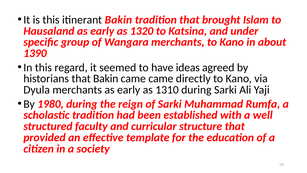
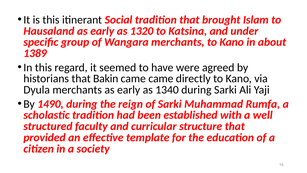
itinerant Bakin: Bakin -> Social
1390: 1390 -> 1389
ideas: ideas -> were
1310: 1310 -> 1340
1980: 1980 -> 1490
